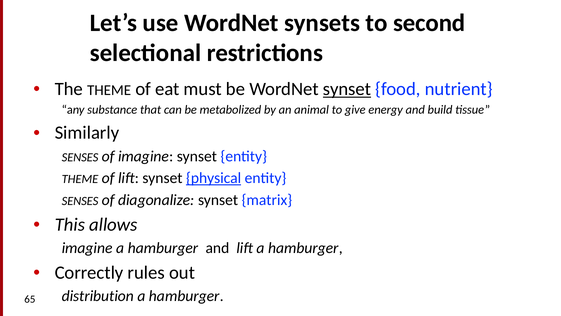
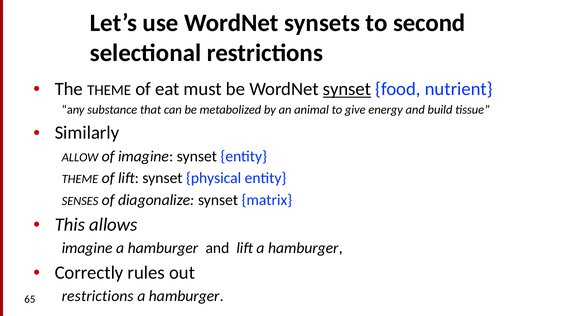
SENSES at (80, 157): SENSES -> ALLOW
physical underline: present -> none
distribution at (98, 296): distribution -> restrictions
